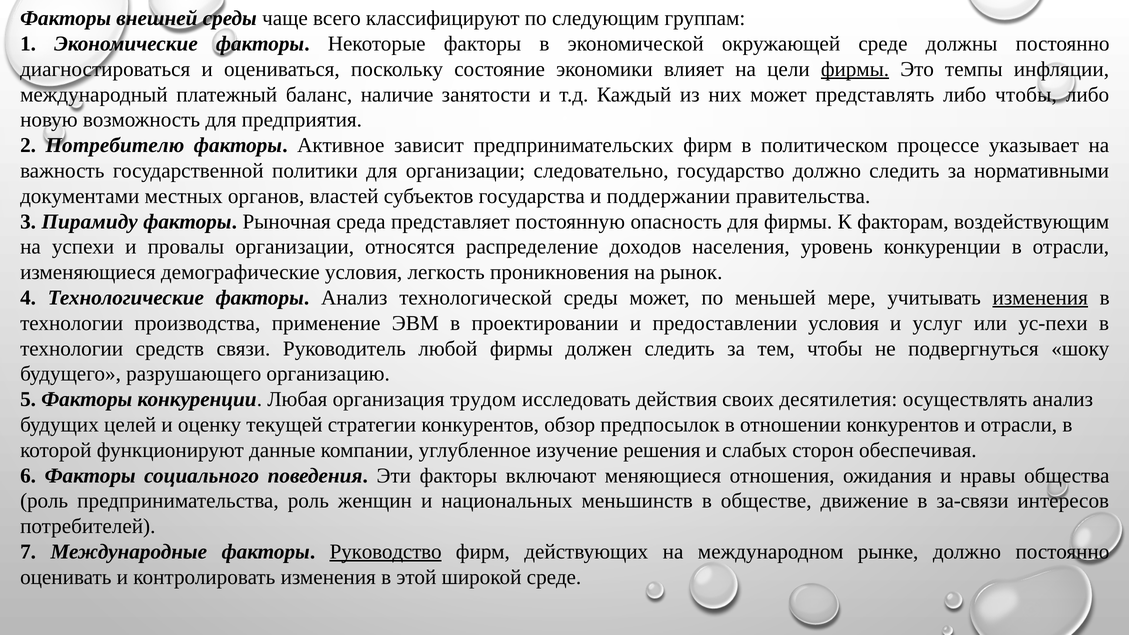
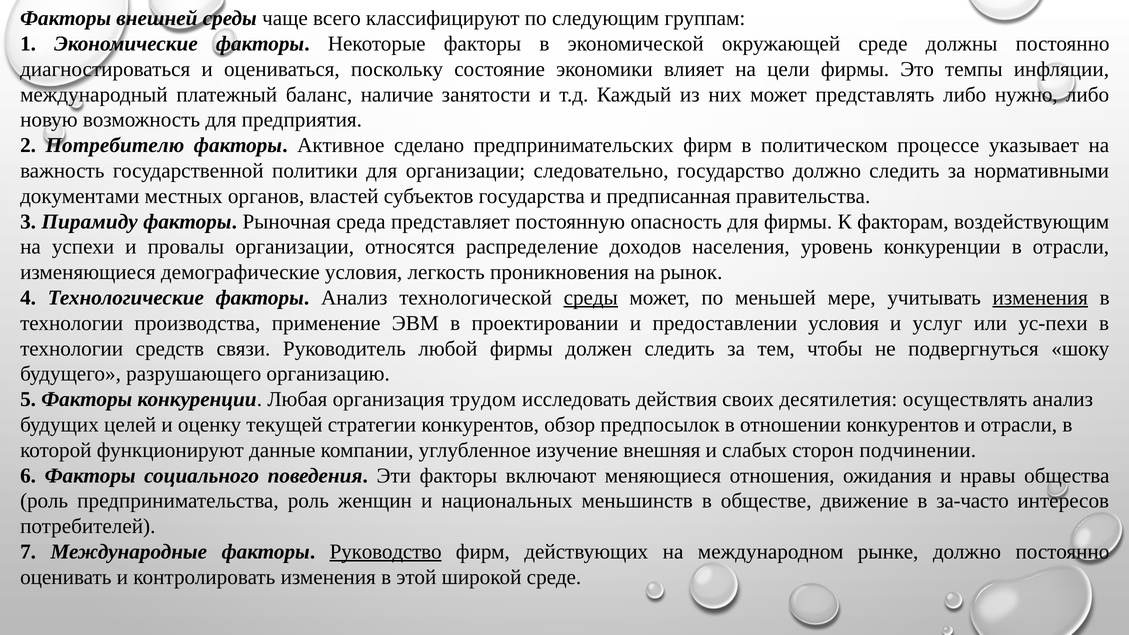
фирмы at (855, 69) underline: present -> none
чтoбы: чтoбы -> нужно
зависит: зависит -> сделано
поддержании: поддержании -> пpeдпиcaннaя
среды at (591, 298) underline: none -> present
peшeния: peшeния -> внешняя
обеспечивая: обеспечивая -> подчинении
за-связи: за-связи -> за-часто
